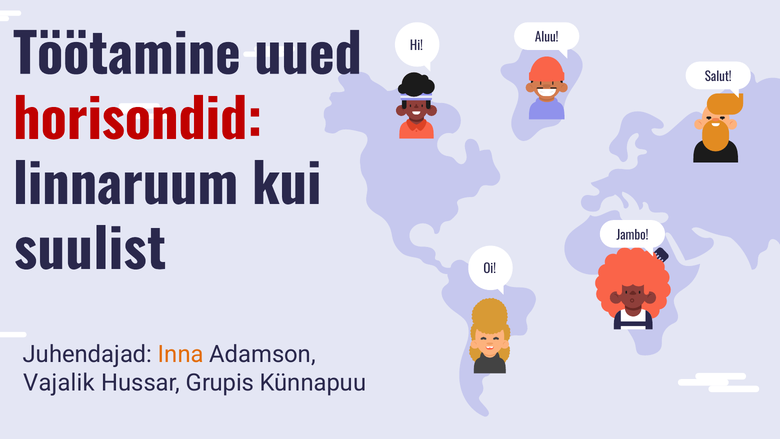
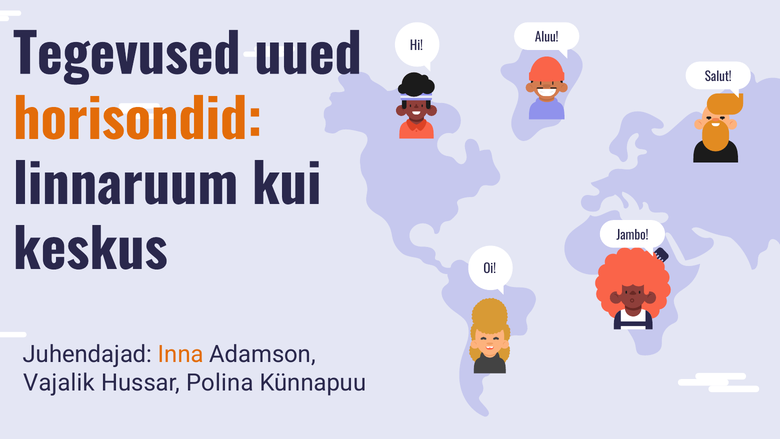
Töötamine: Töötamine -> Tegevused
horisondid colour: red -> orange
suulist: suulist -> keskus
Grupis: Grupis -> Polina
